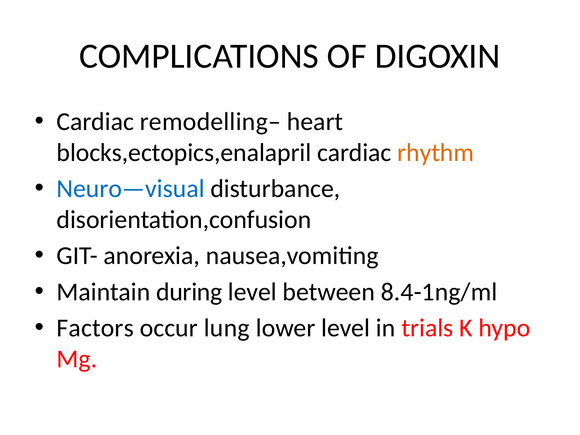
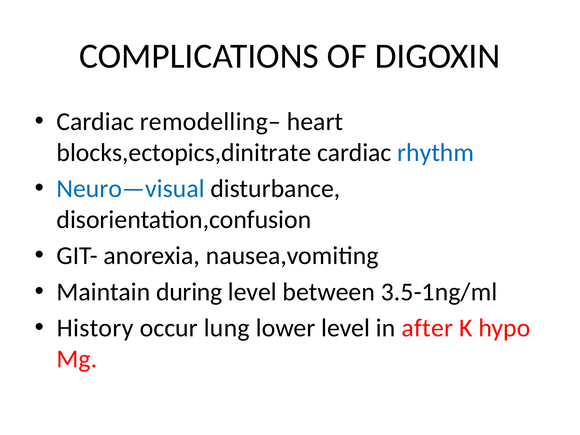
blocks,ectopics,enalapril: blocks,ectopics,enalapril -> blocks,ectopics,dinitrate
rhythm colour: orange -> blue
8.4-1ng/ml: 8.4-1ng/ml -> 3.5-1ng/ml
Factors: Factors -> History
trials: trials -> after
